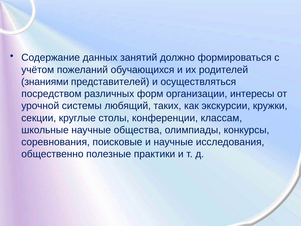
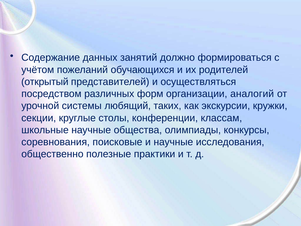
знаниями: знаниями -> открытый
интересы: интересы -> аналогий
